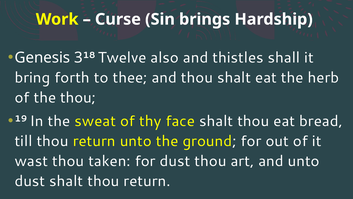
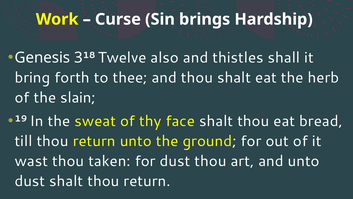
the thou: thou -> slain
